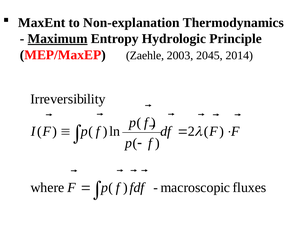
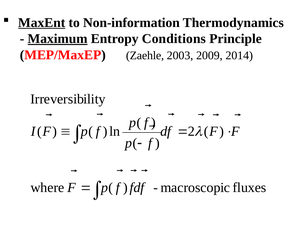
MaxEnt underline: none -> present
Non-explanation: Non-explanation -> Non-information
Hydrologic: Hydrologic -> Conditions
2045: 2045 -> 2009
